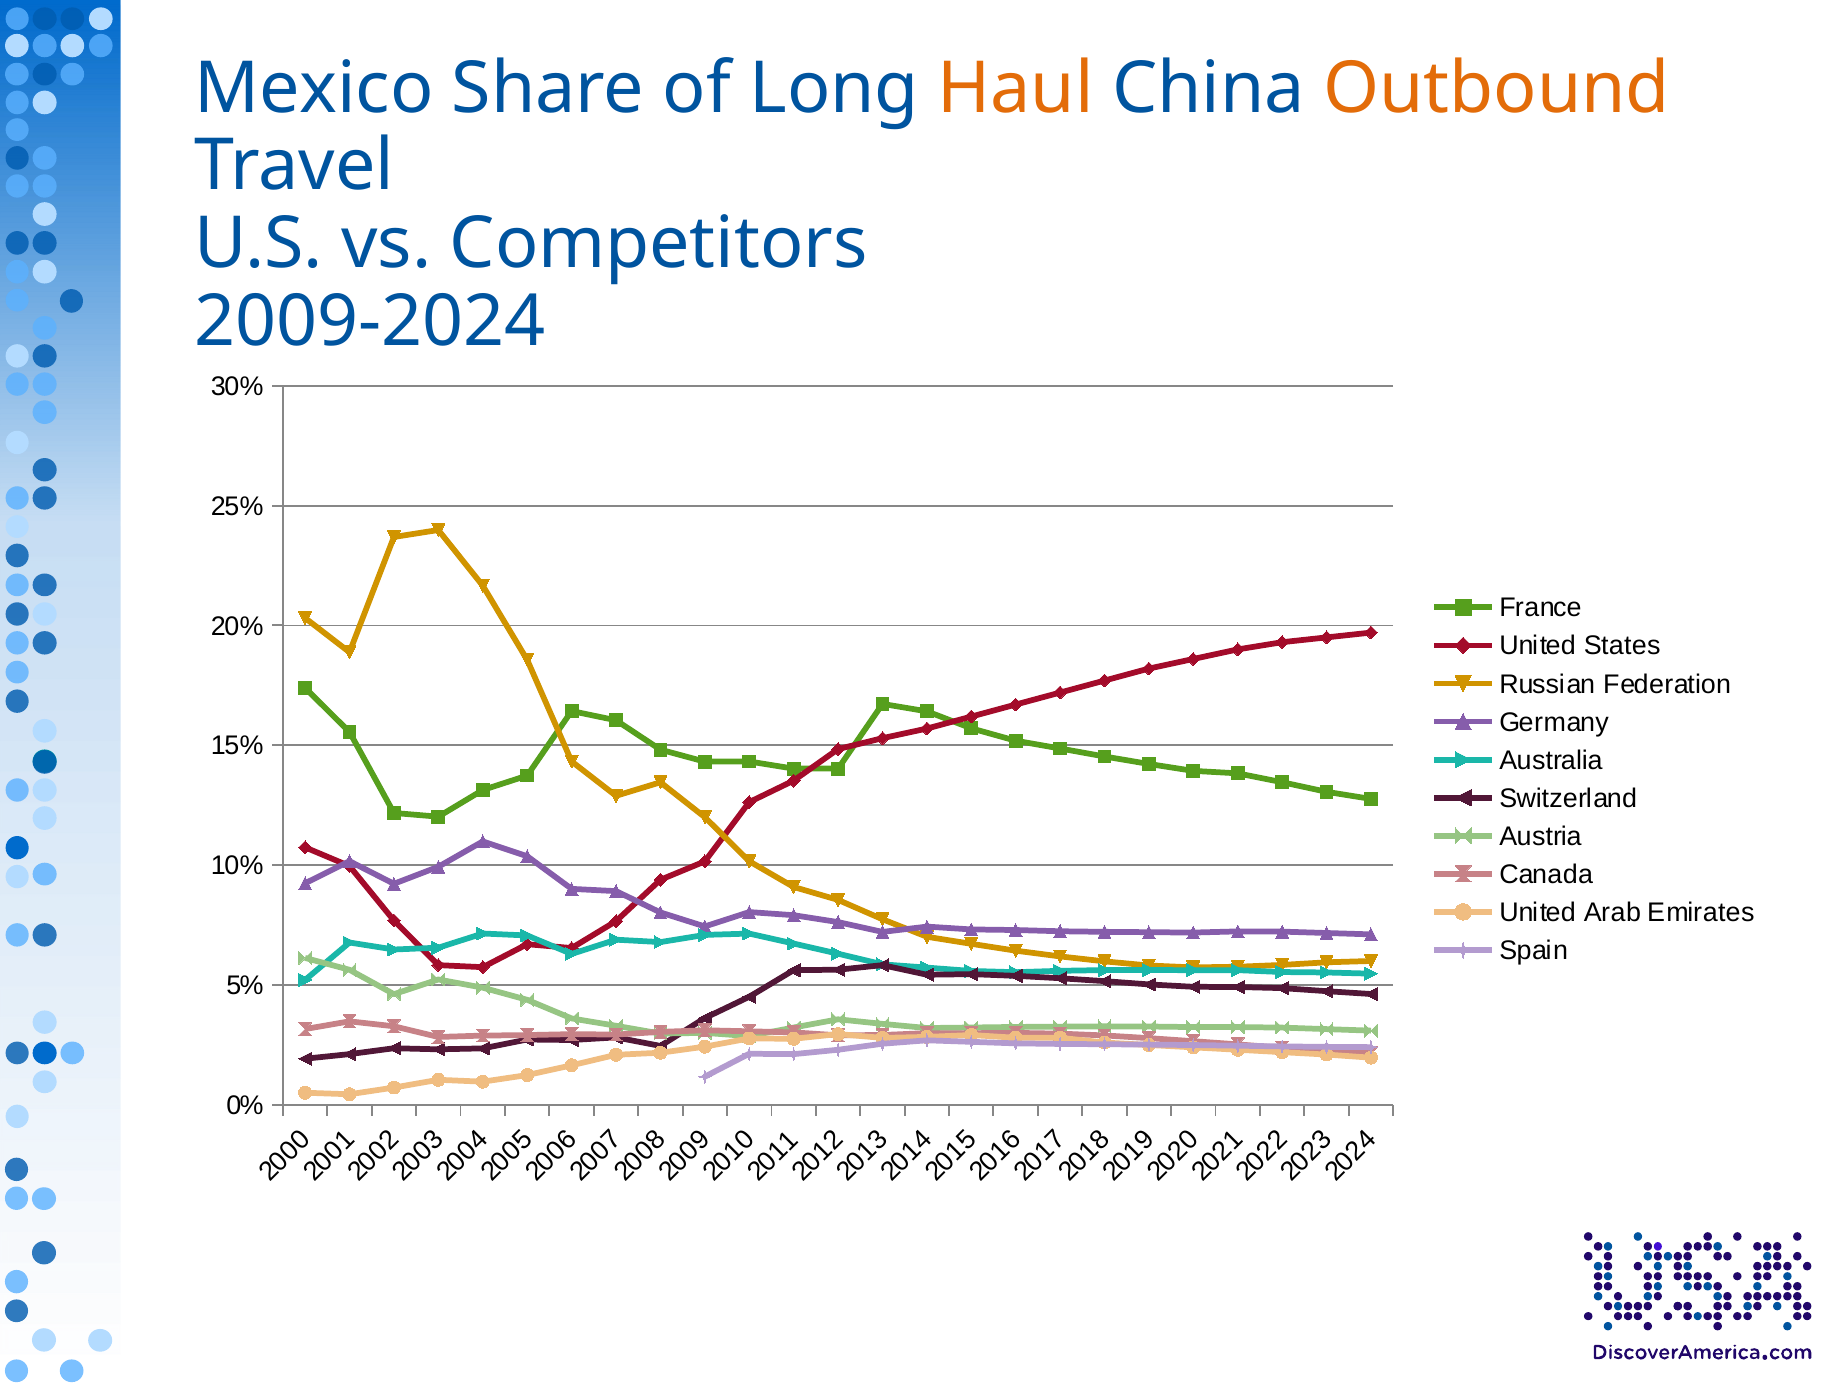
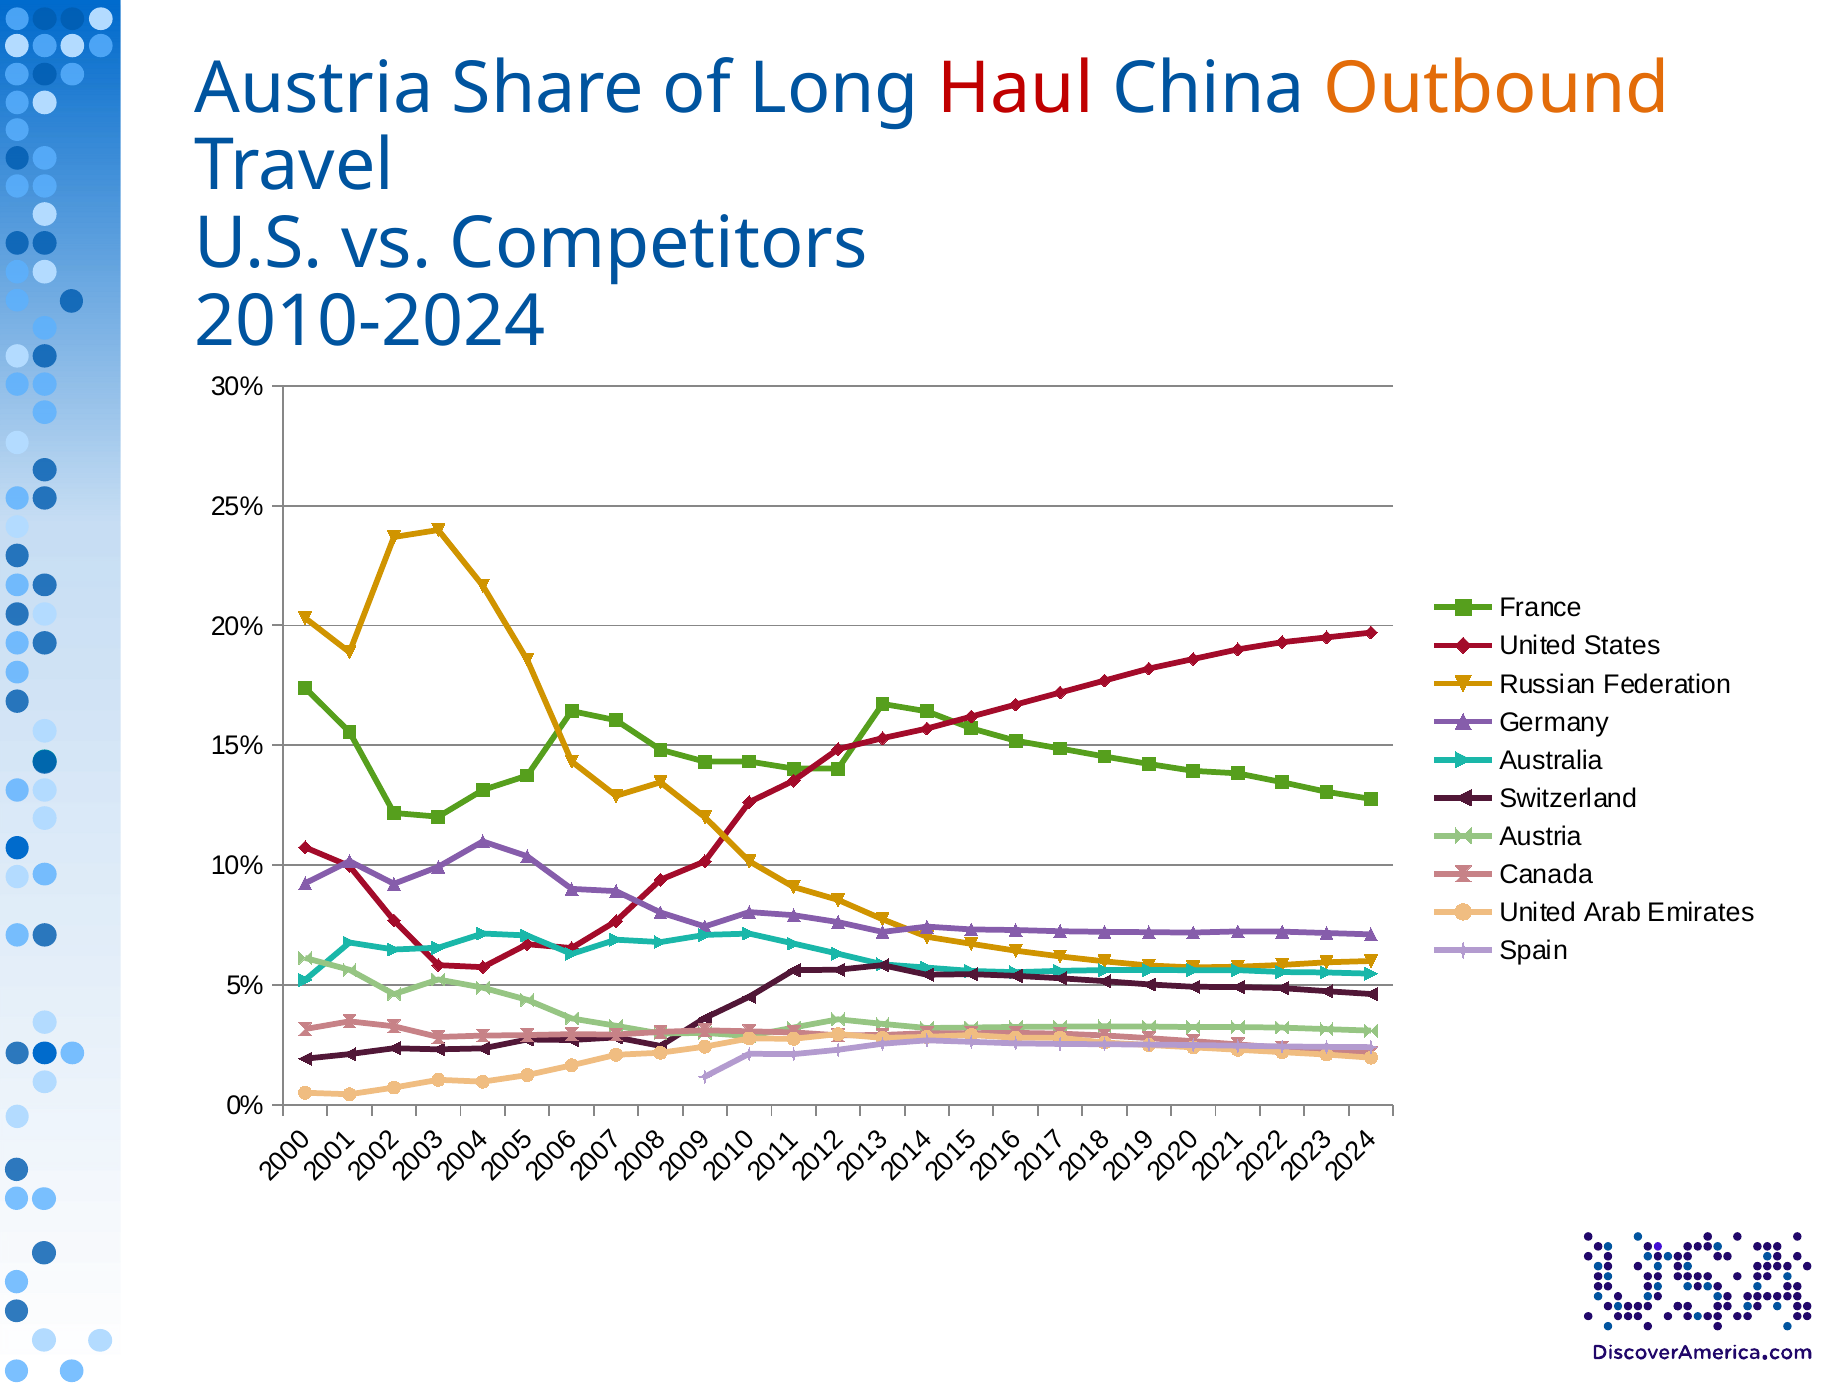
Mexico at (314, 89): Mexico -> Austria
Haul colour: orange -> red
2009-2024: 2009-2024 -> 2010-2024
